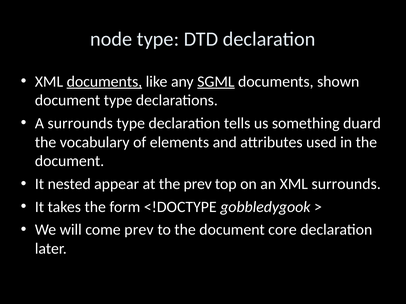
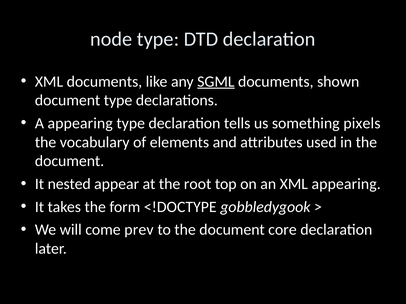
documents at (104, 82) underline: present -> none
A surrounds: surrounds -> appearing
duard: duard -> pixels
the prev: prev -> root
XML surrounds: surrounds -> appearing
